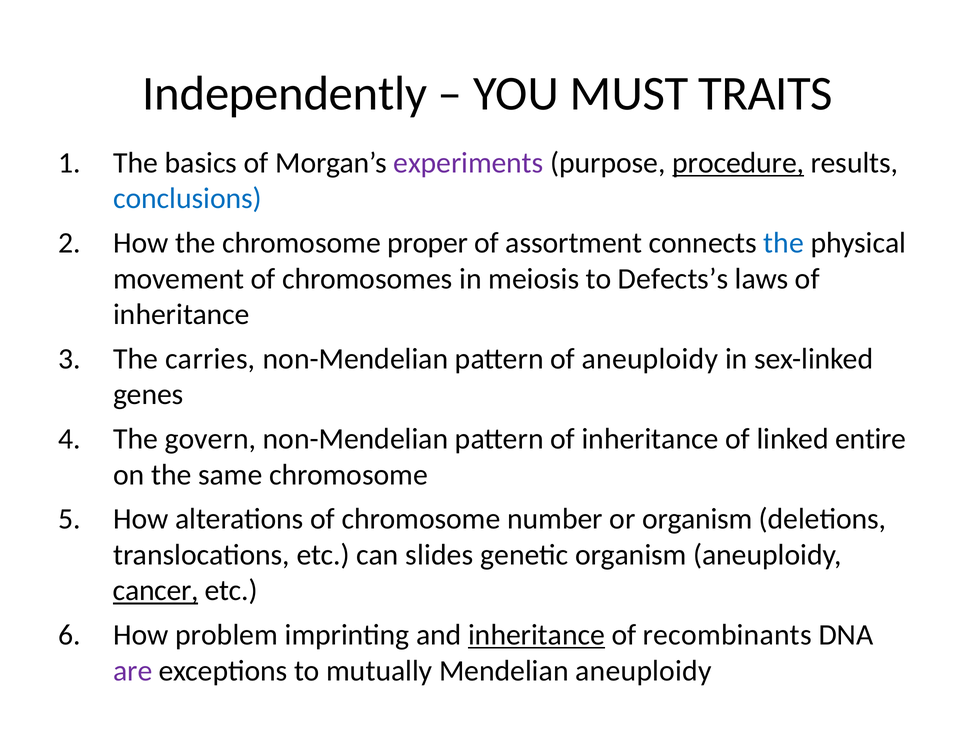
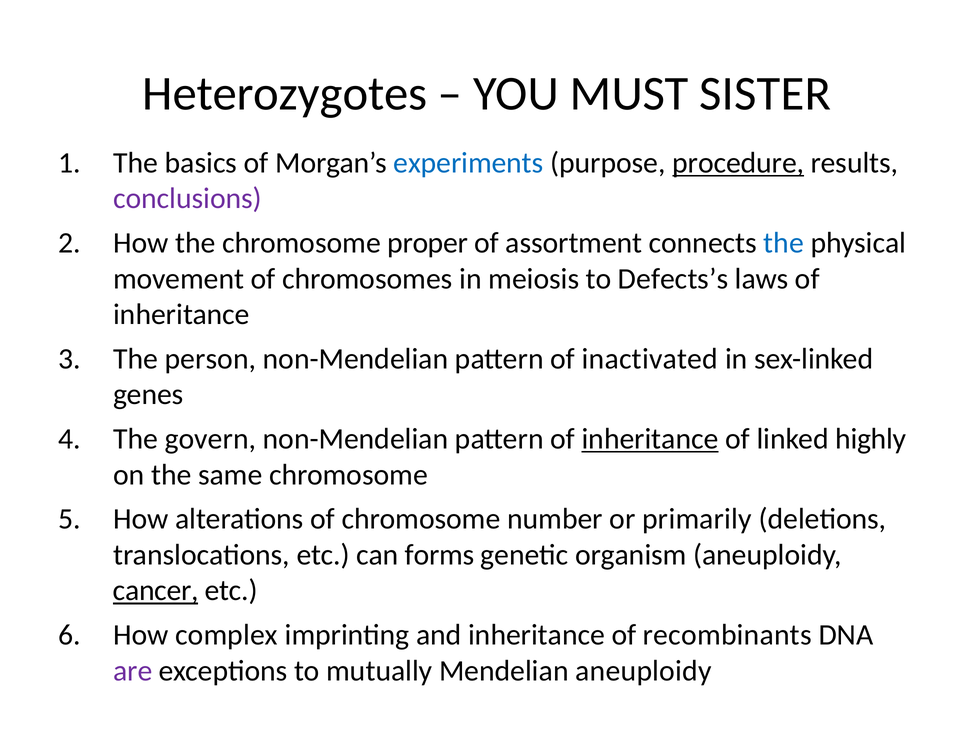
Independently: Independently -> Heterozygotes
TRAITS: TRAITS -> SISTER
experiments colour: purple -> blue
conclusions colour: blue -> purple
carries: carries -> person
of aneuploidy: aneuploidy -> inactivated
inheritance at (650, 439) underline: none -> present
entire: entire -> highly
or organism: organism -> primarily
slides: slides -> forms
problem: problem -> complex
inheritance at (537, 635) underline: present -> none
